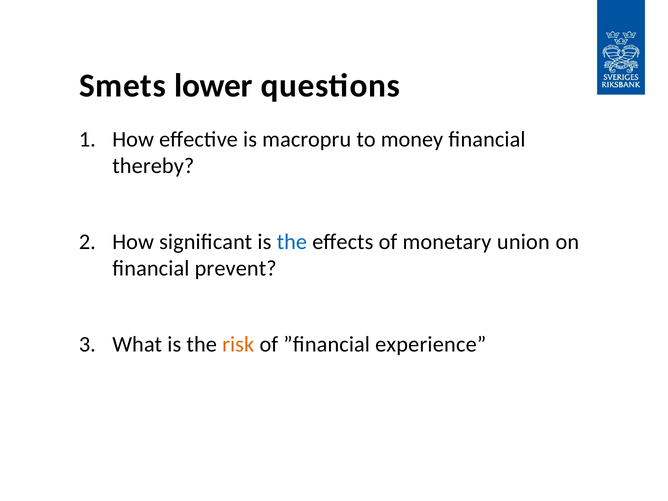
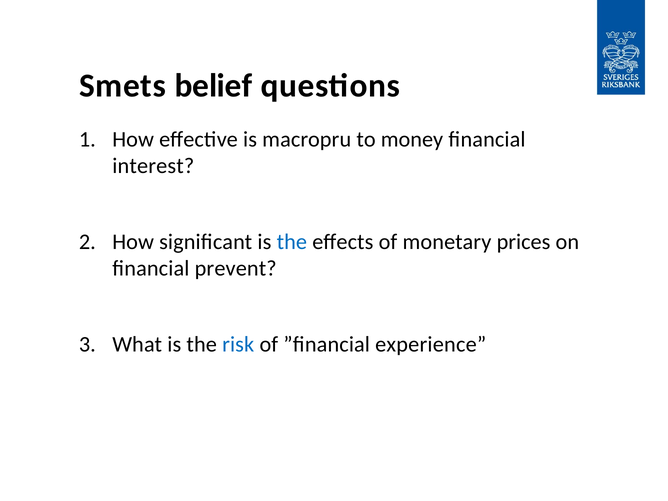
lower: lower -> belief
thereby: thereby -> interest
union: union -> prices
risk colour: orange -> blue
